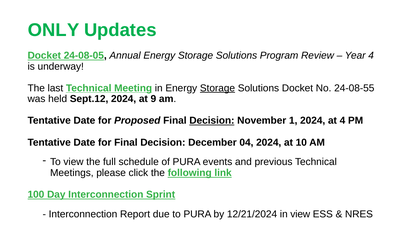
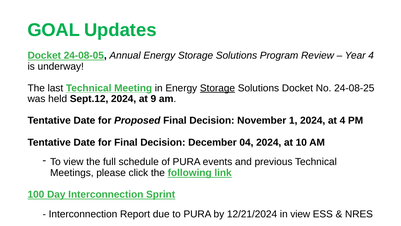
ONLY: ONLY -> GOAL
24-08-55: 24-08-55 -> 24-08-25
Decision at (212, 120) underline: present -> none
